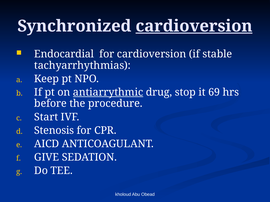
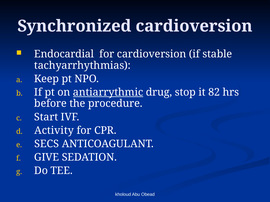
cardioversion at (194, 26) underline: present -> none
69: 69 -> 82
Stenosis: Stenosis -> Activity
AICD: AICD -> SECS
